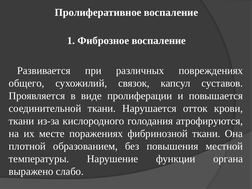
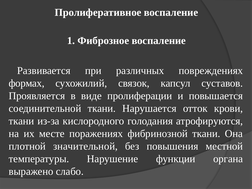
общего: общего -> формах
образованием: образованием -> значительной
